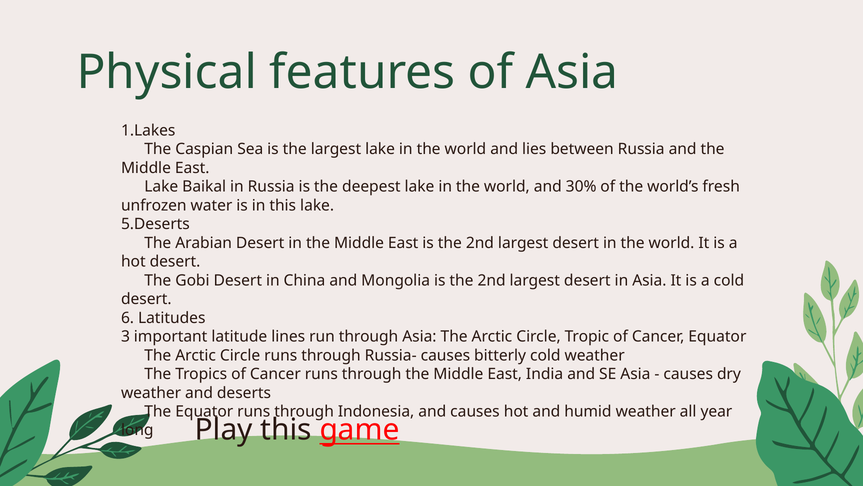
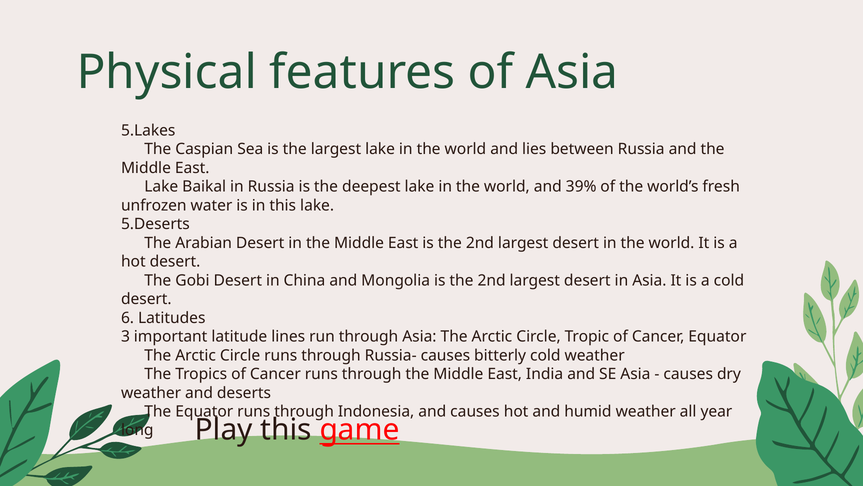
1.Lakes: 1.Lakes -> 5.Lakes
30%: 30% -> 39%
